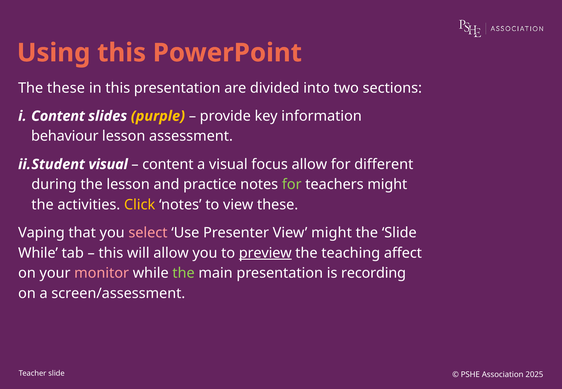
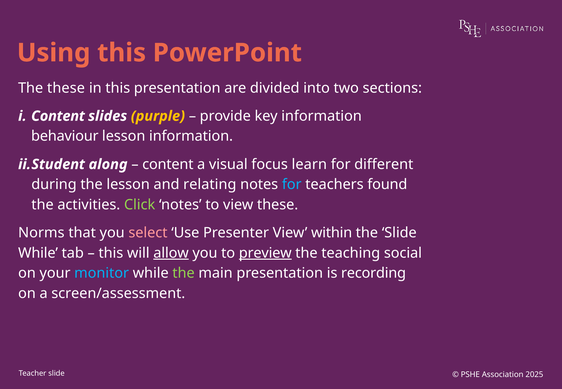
lesson assessment: assessment -> information
visual at (108, 164): visual -> along
focus allow: allow -> learn
practice: practice -> relating
for at (292, 185) colour: light green -> light blue
teachers might: might -> found
Click colour: yellow -> light green
Vaping: Vaping -> Norms
View might: might -> within
allow at (171, 253) underline: none -> present
affect: affect -> social
monitor colour: pink -> light blue
